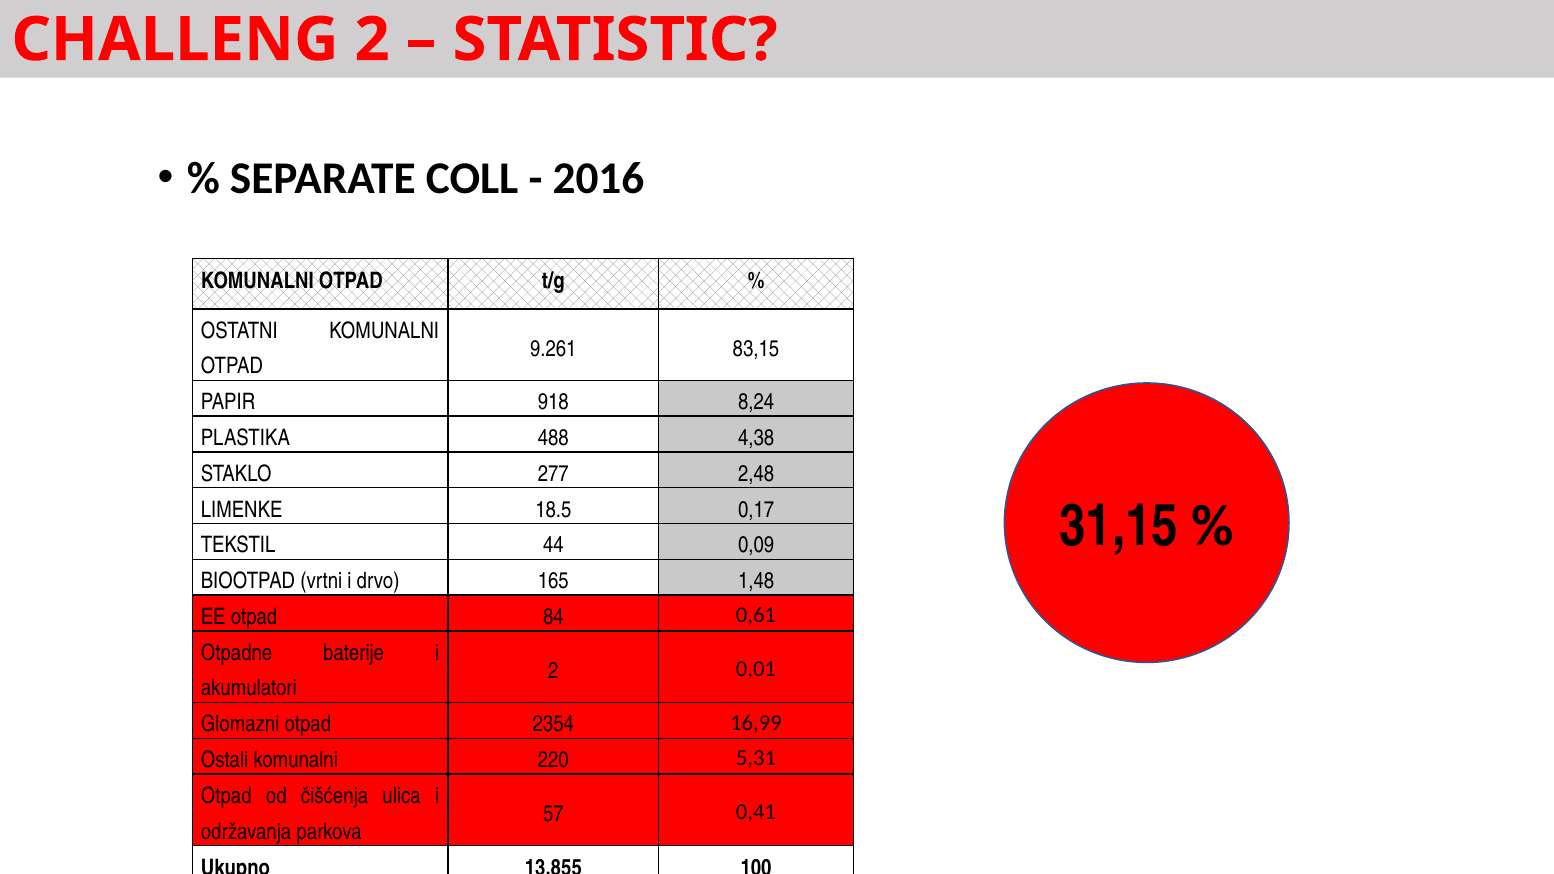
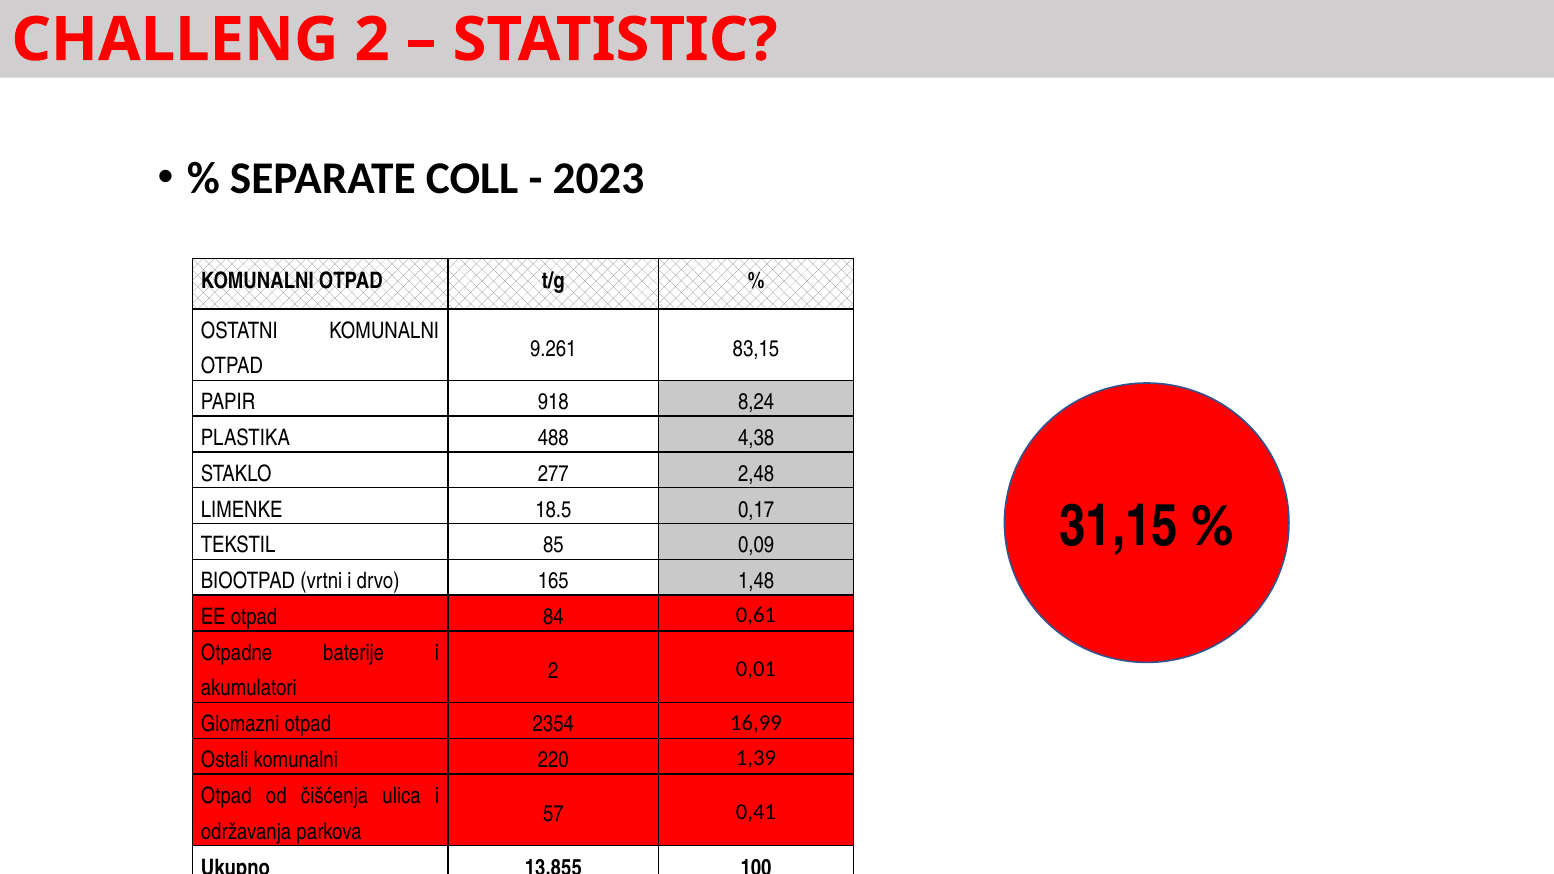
2016: 2016 -> 2023
44: 44 -> 85
5,31: 5,31 -> 1,39
